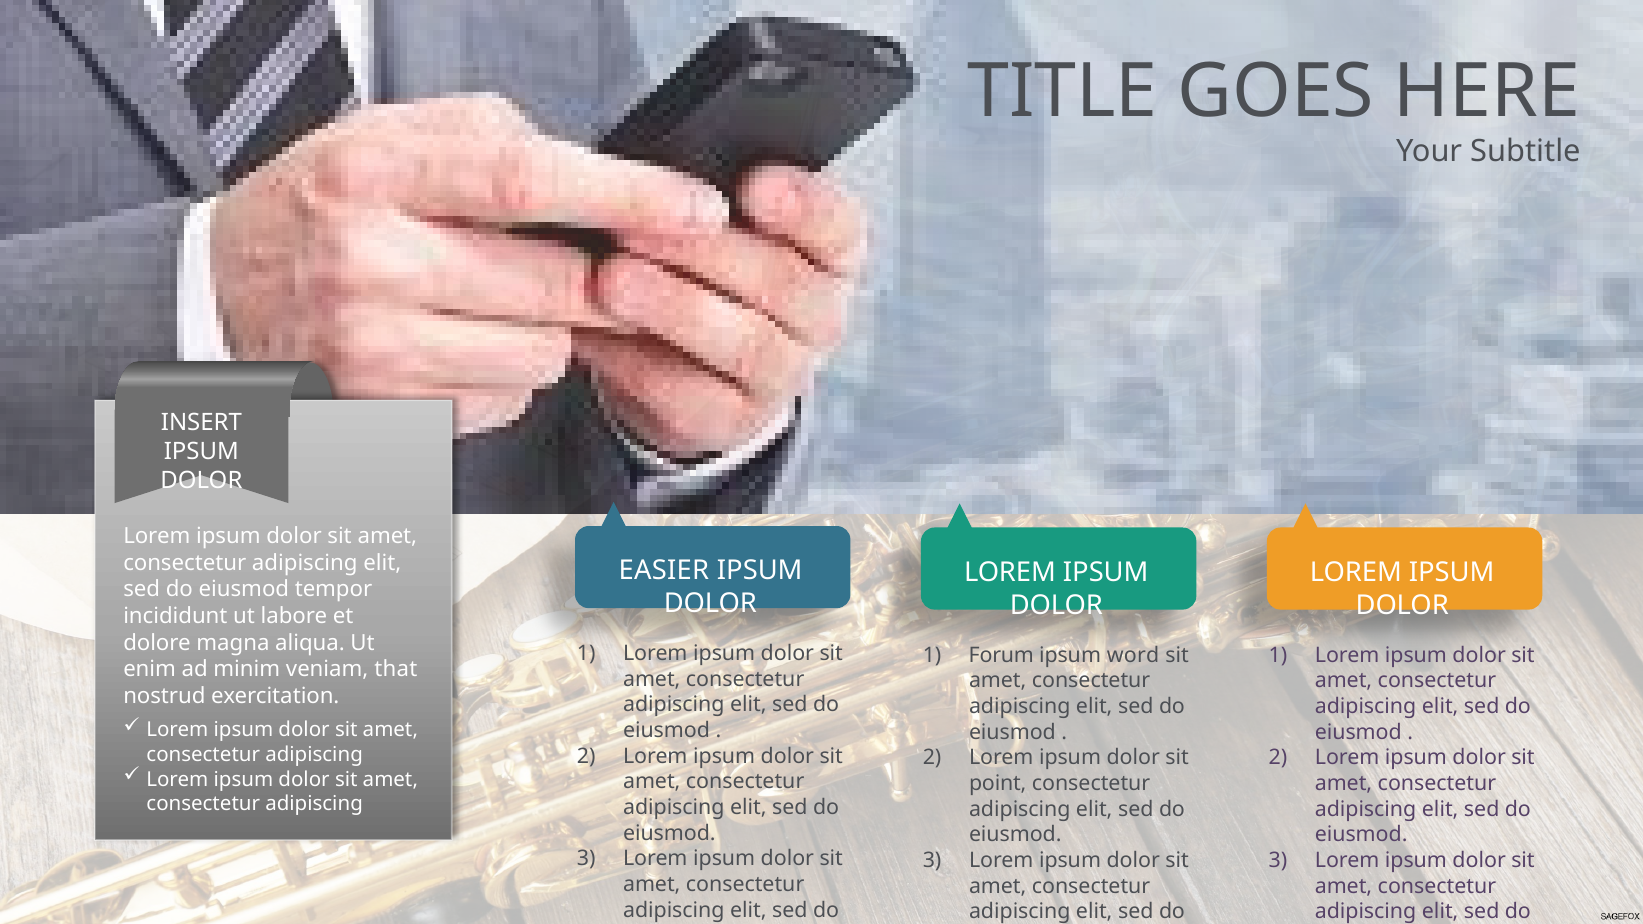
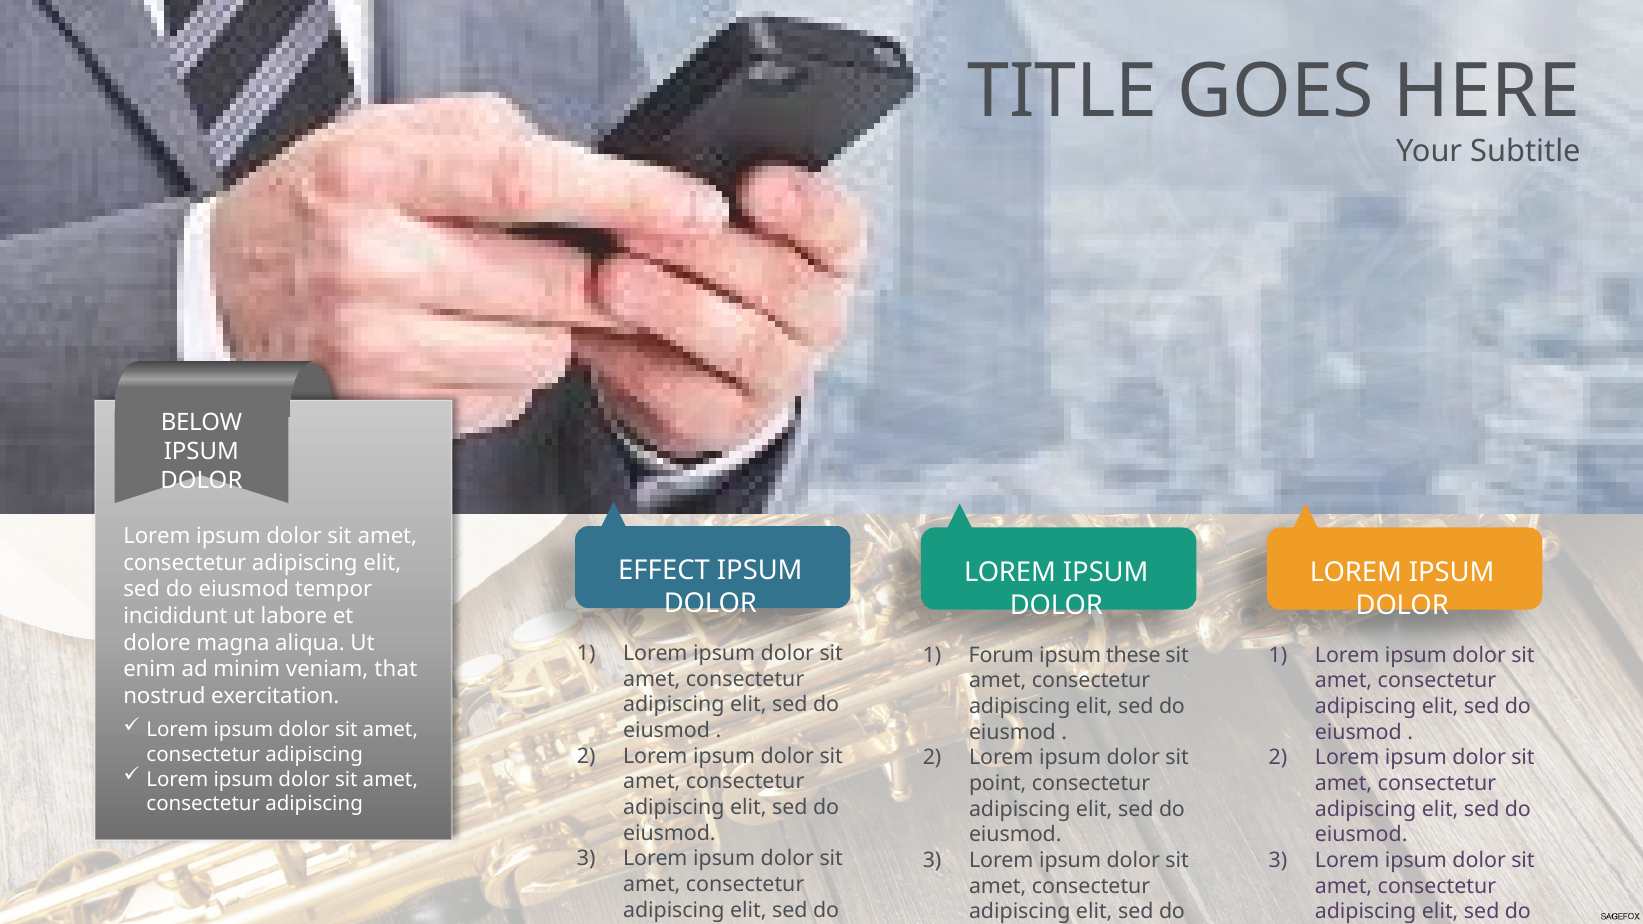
INSERT: INSERT -> BELOW
EASIER: EASIER -> EFFECT
word: word -> these
